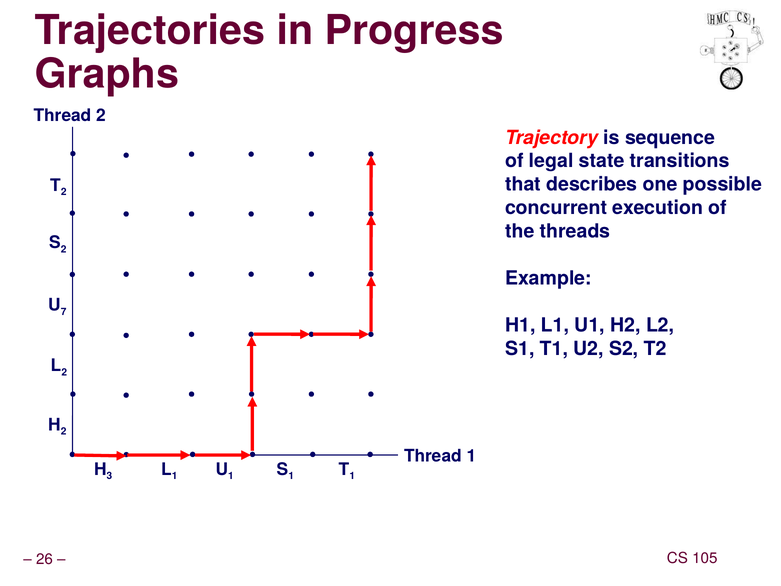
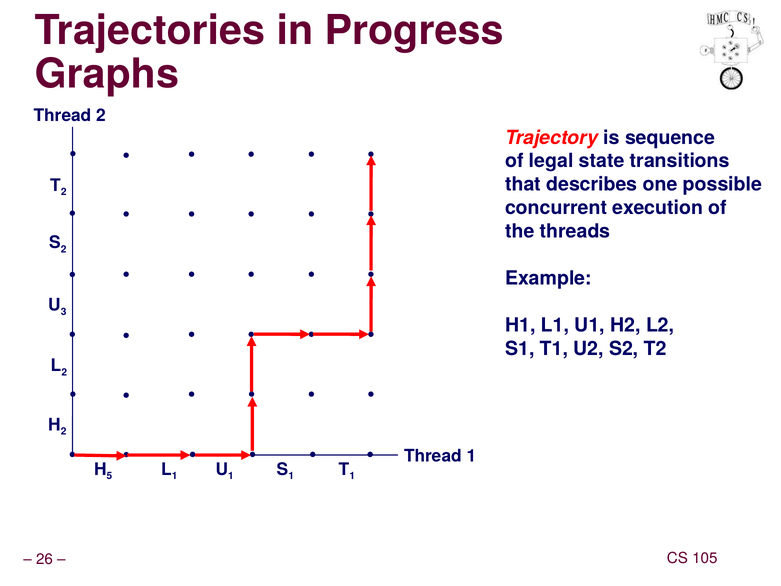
7: 7 -> 3
3: 3 -> 5
